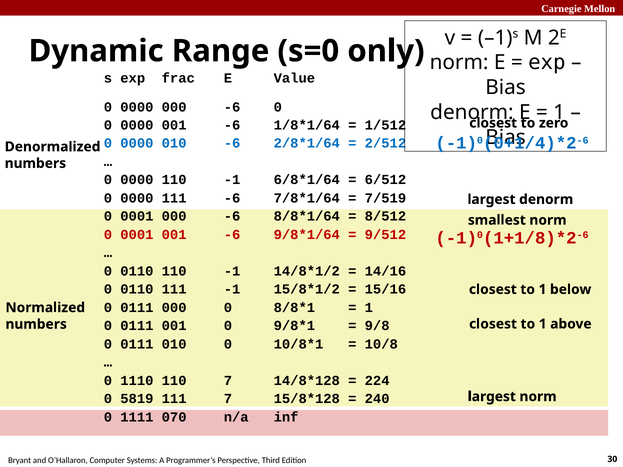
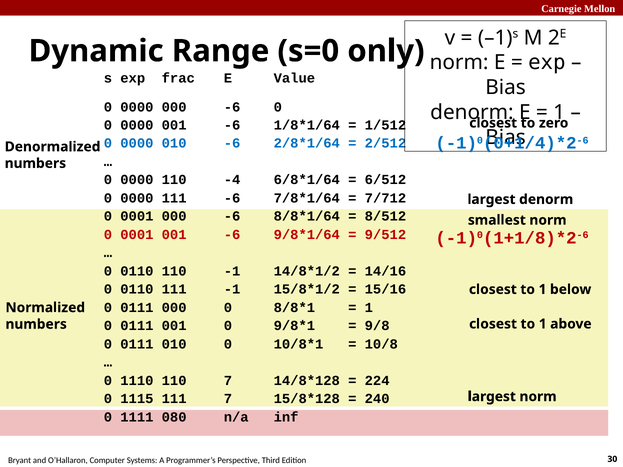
0000 110 -1: -1 -> -4
7/519: 7/519 -> 7/712
5819: 5819 -> 1115
070: 070 -> 080
